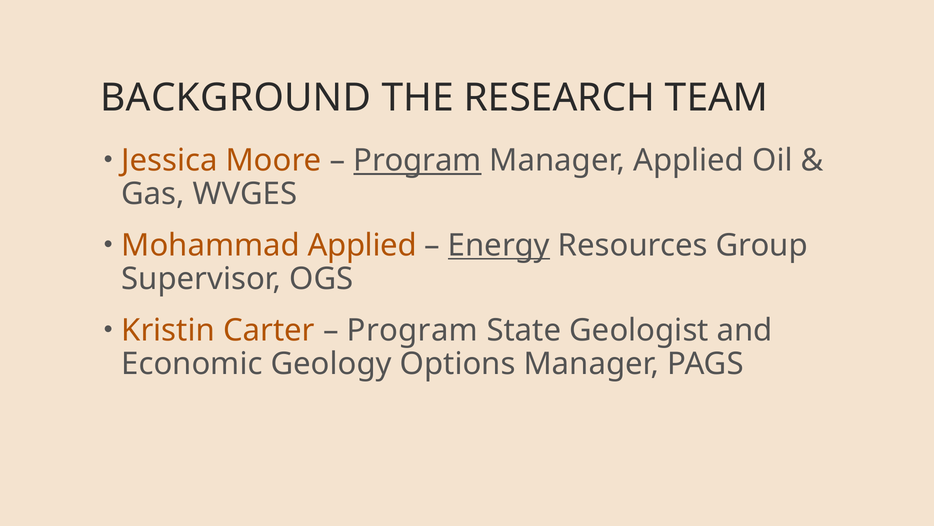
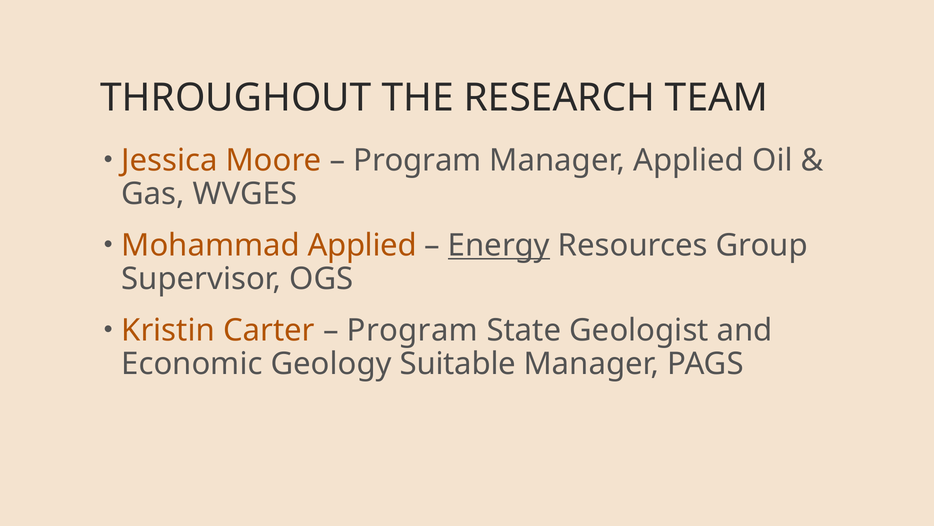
BACKGROUND: BACKGROUND -> THROUGHOUT
Program at (417, 160) underline: present -> none
Options: Options -> Suitable
